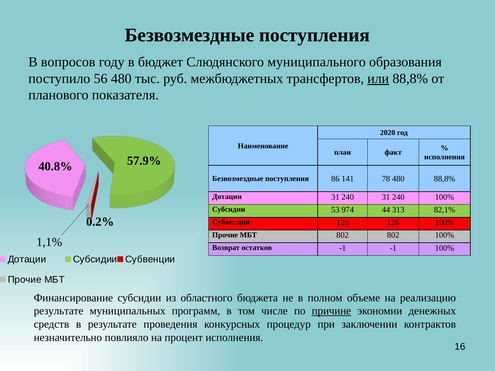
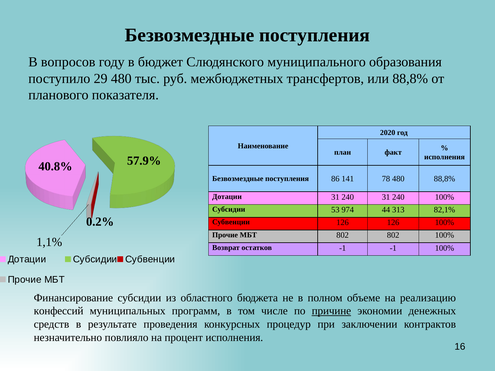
56: 56 -> 29
или underline: present -> none
результате at (59, 311): результате -> конфессий
